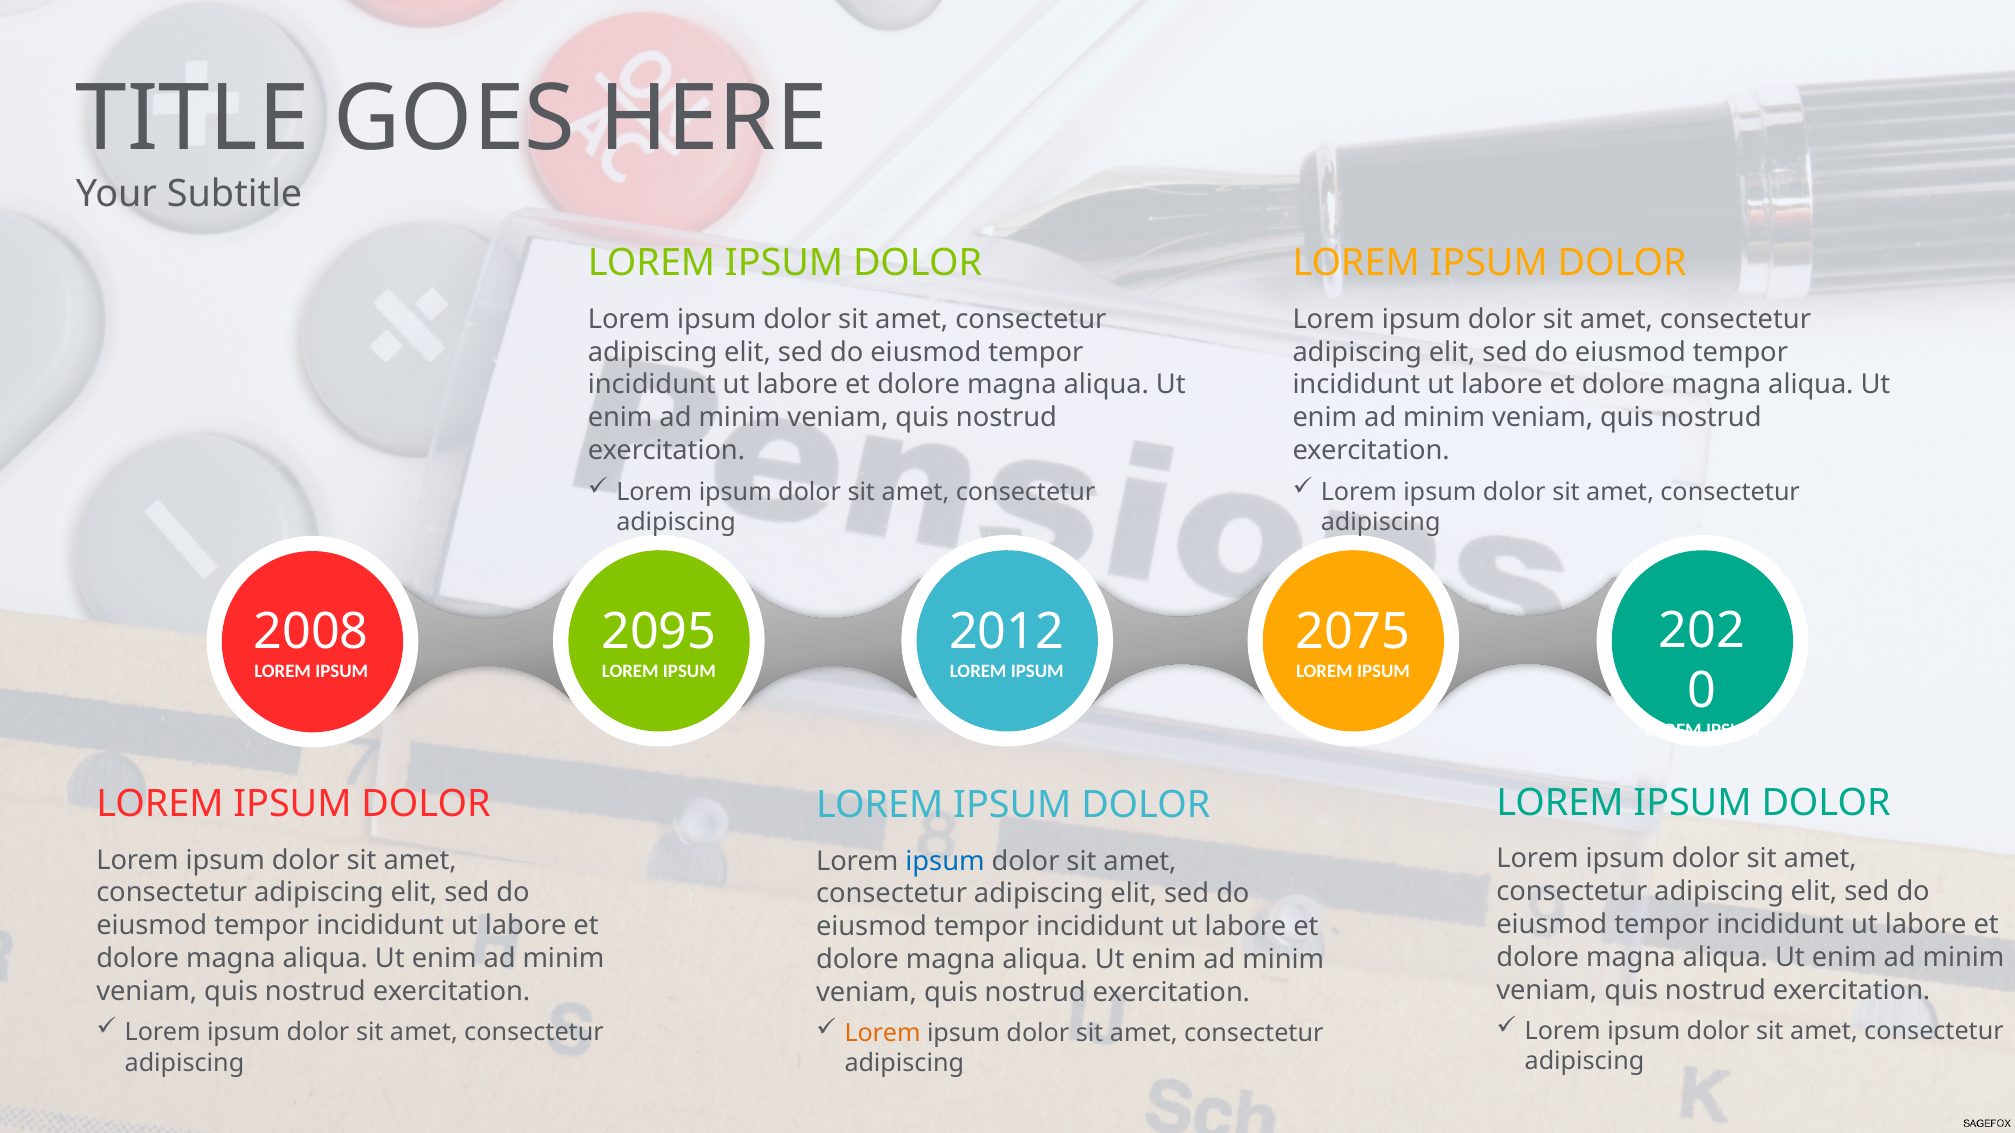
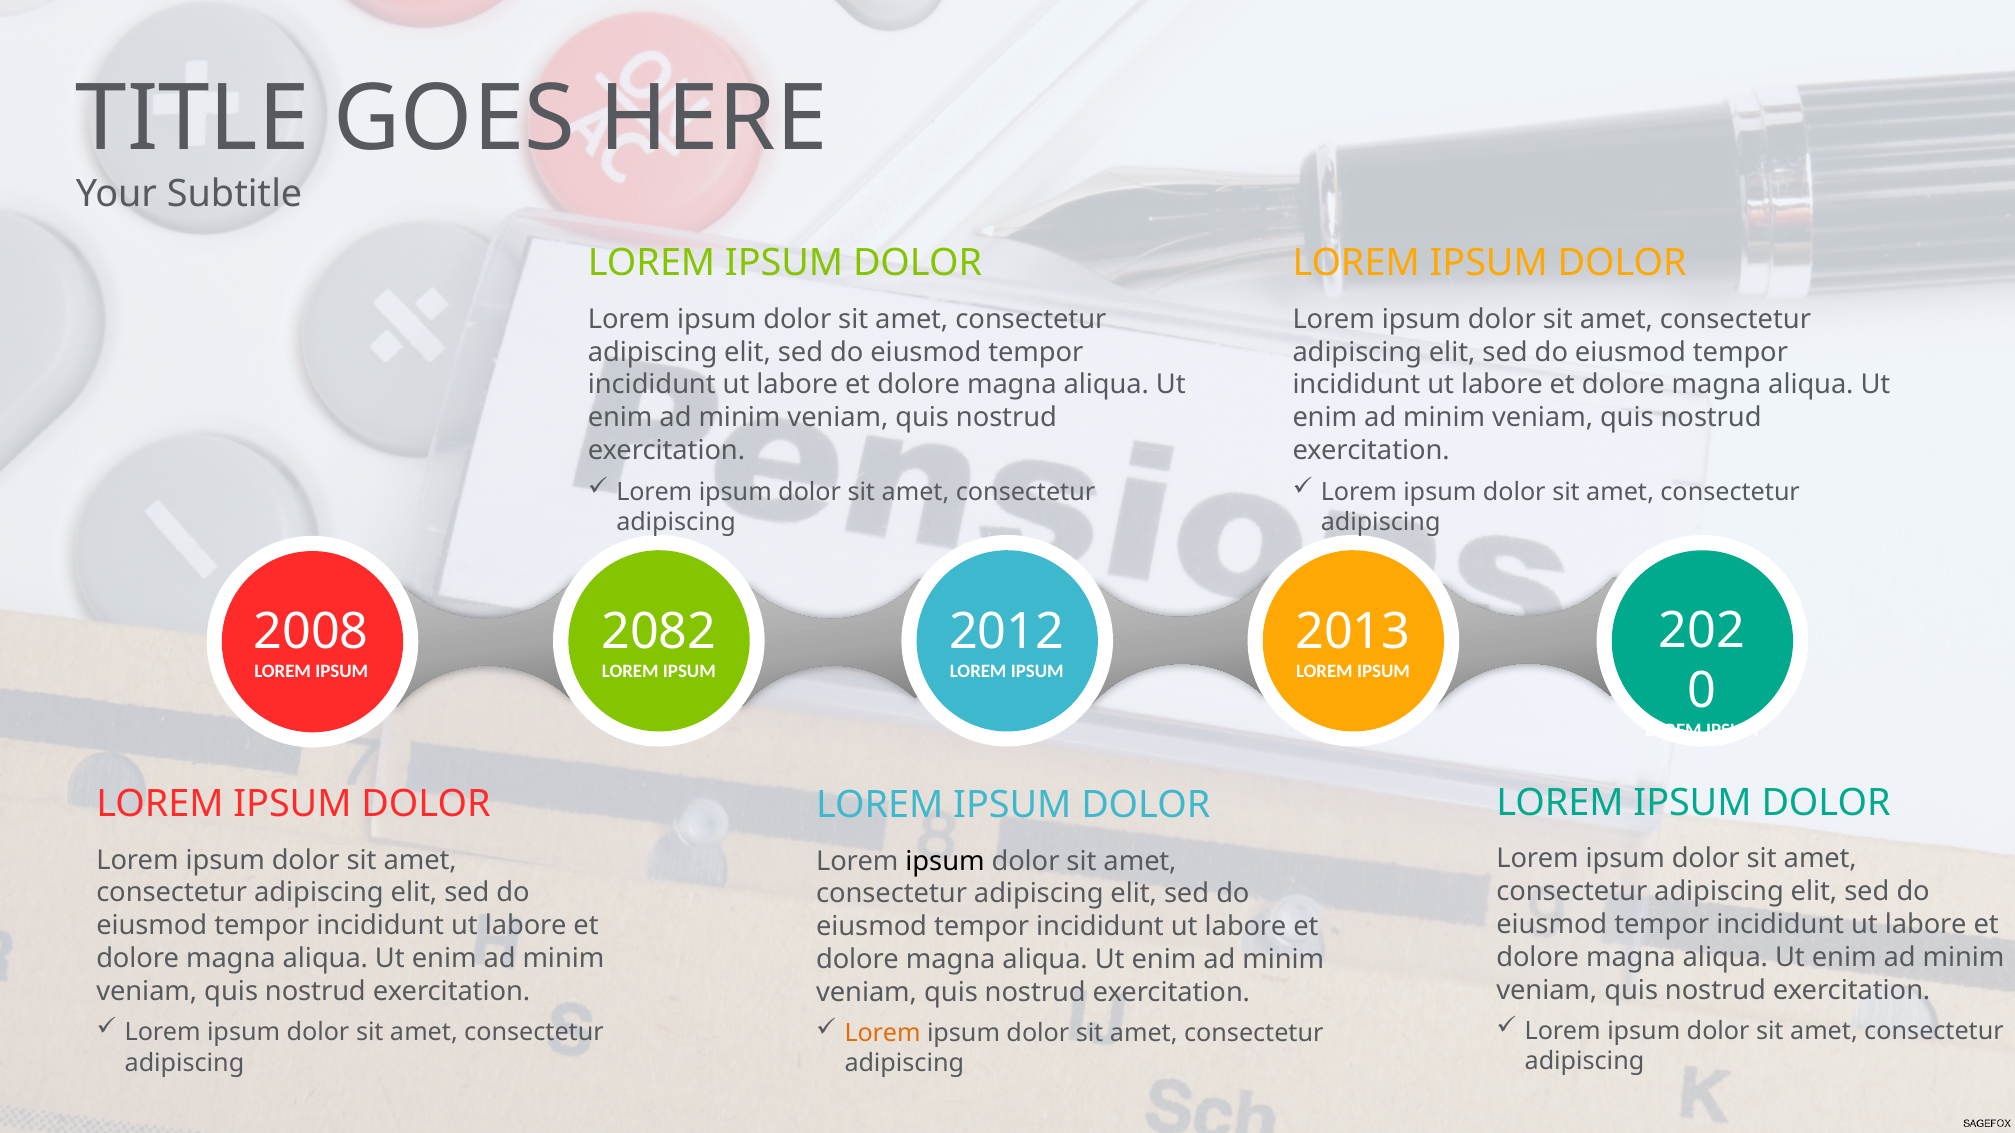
2095: 2095 -> 2082
2075: 2075 -> 2013
ipsum at (945, 861) colour: blue -> black
